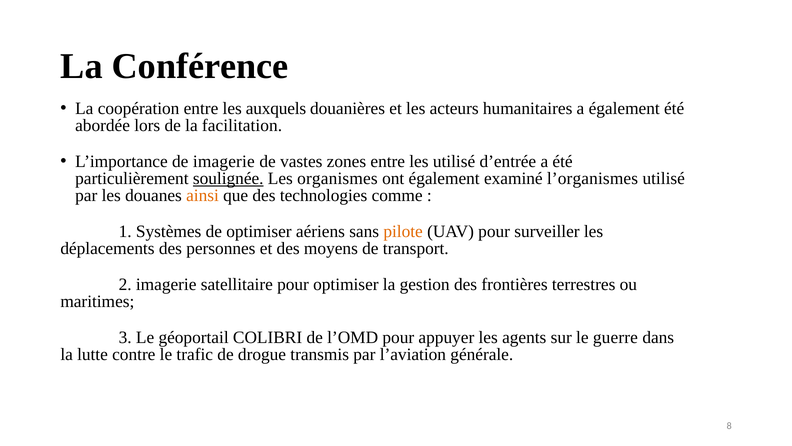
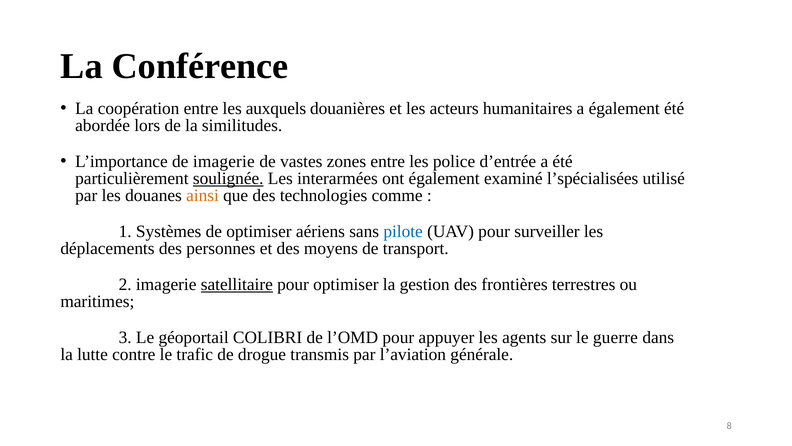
facilitation: facilitation -> similitudes
les utilisé: utilisé -> police
organismes: organismes -> interarmées
l’organismes: l’organismes -> l’spécialisées
pilote colour: orange -> blue
satellitaire underline: none -> present
